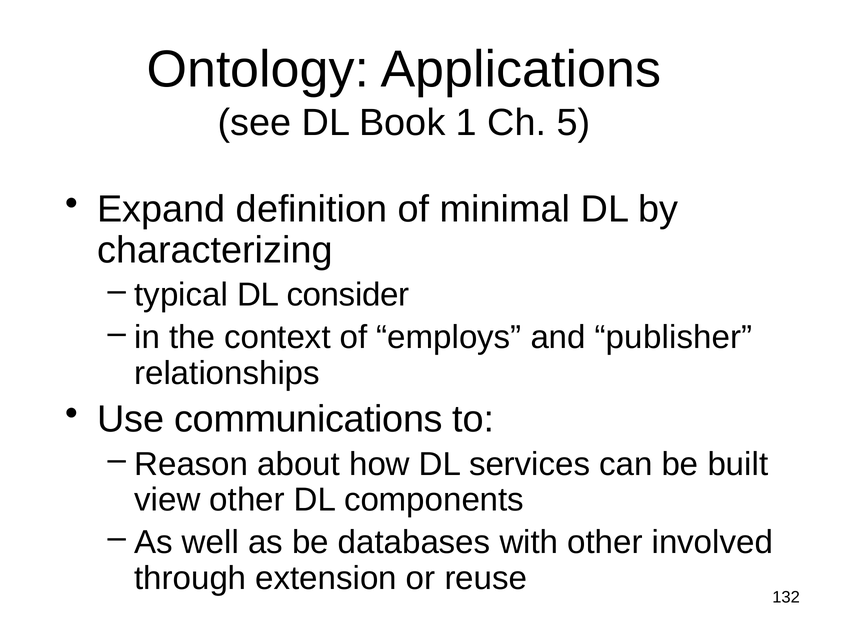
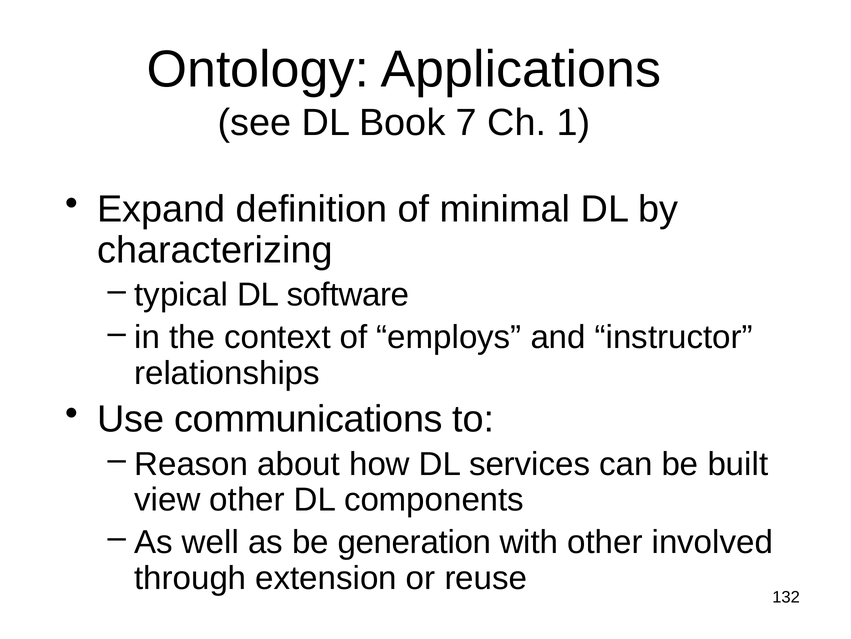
1: 1 -> 7
5: 5 -> 1
consider: consider -> software
publisher: publisher -> instructor
databases: databases -> generation
